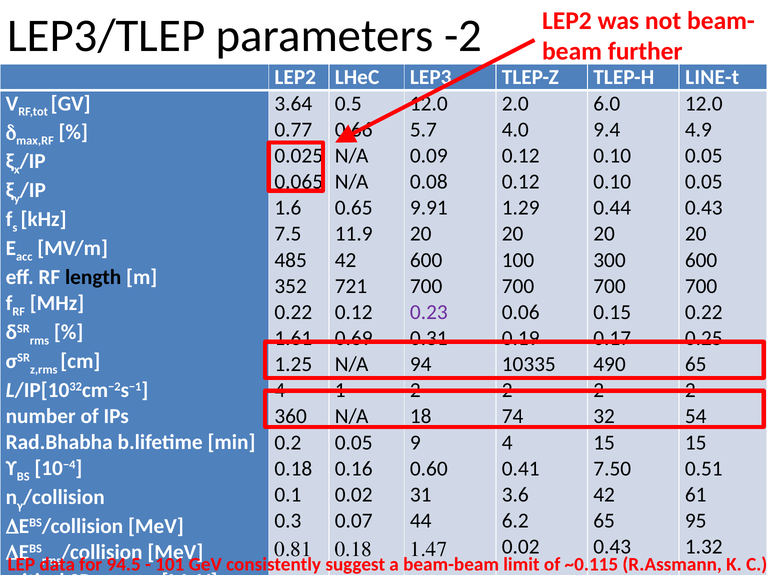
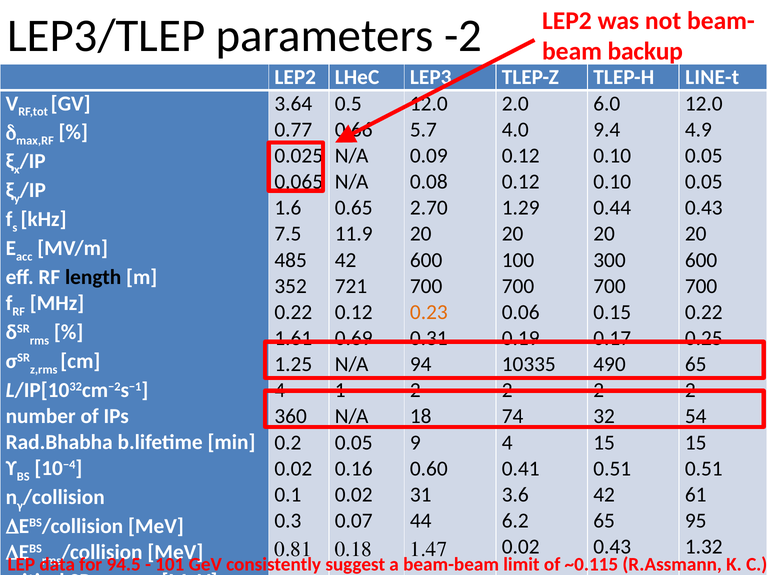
further: further -> backup
9.91: 9.91 -> 2.70
0.23 colour: purple -> orange
0.18 at (293, 469): 0.18 -> 0.02
7.50 at (612, 469): 7.50 -> 0.51
